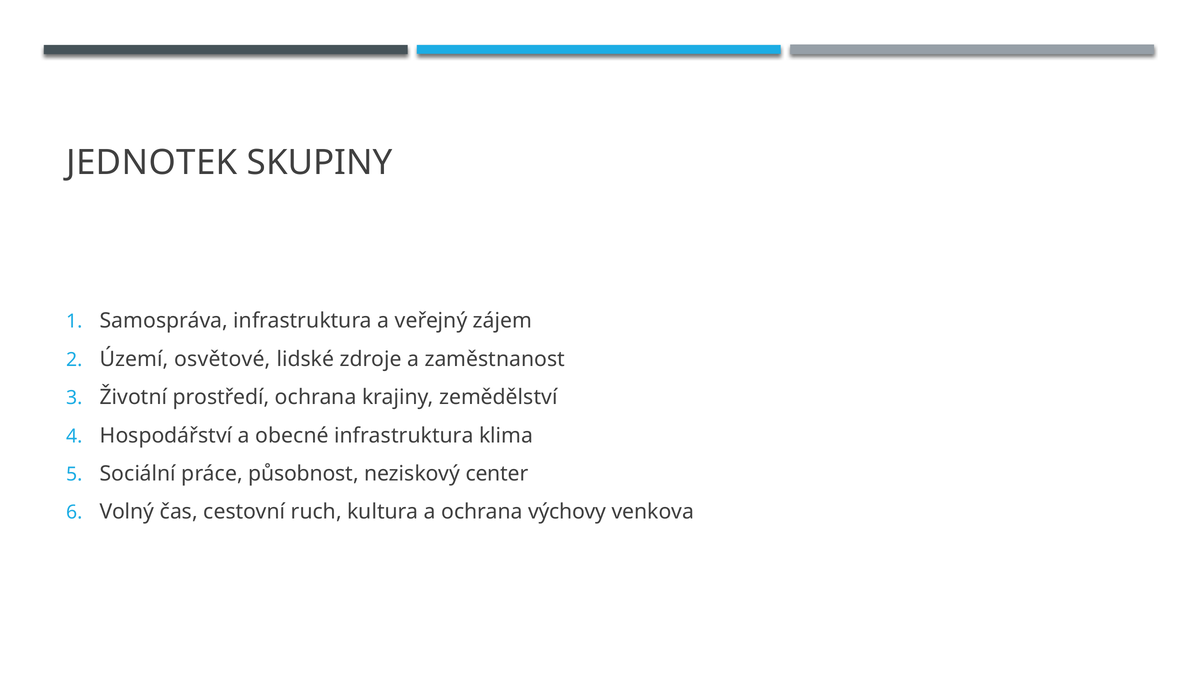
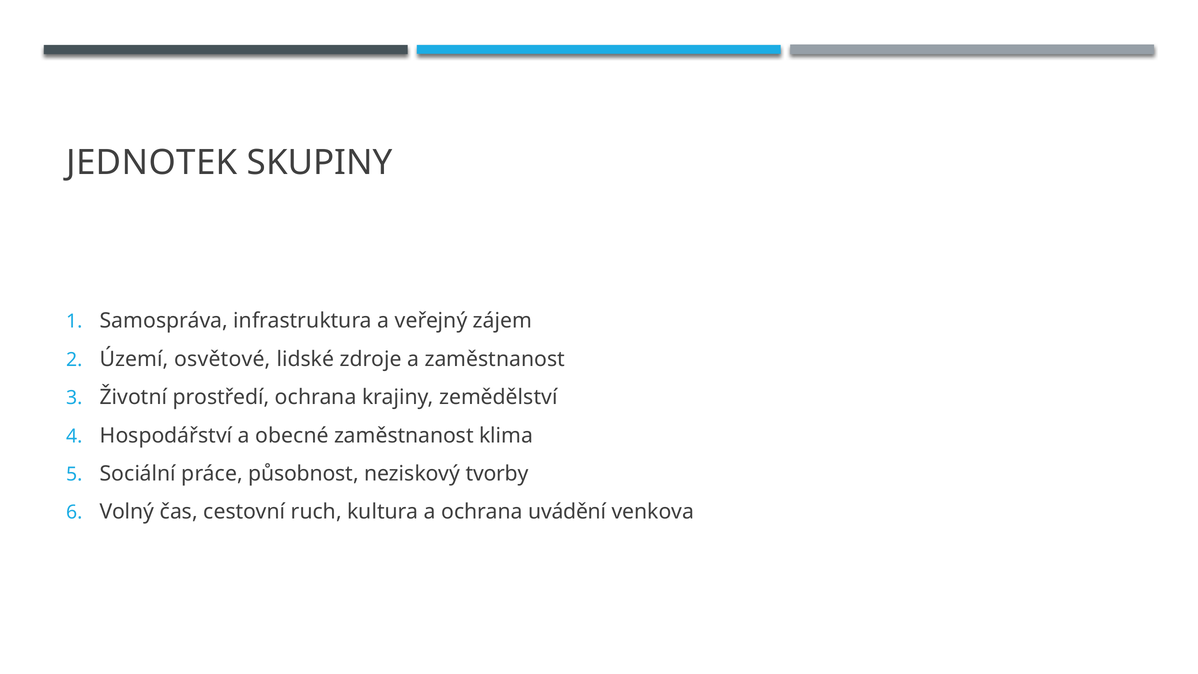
obecné infrastruktura: infrastruktura -> zaměstnanost
center: center -> tvorby
výchovy: výchovy -> uvádění
